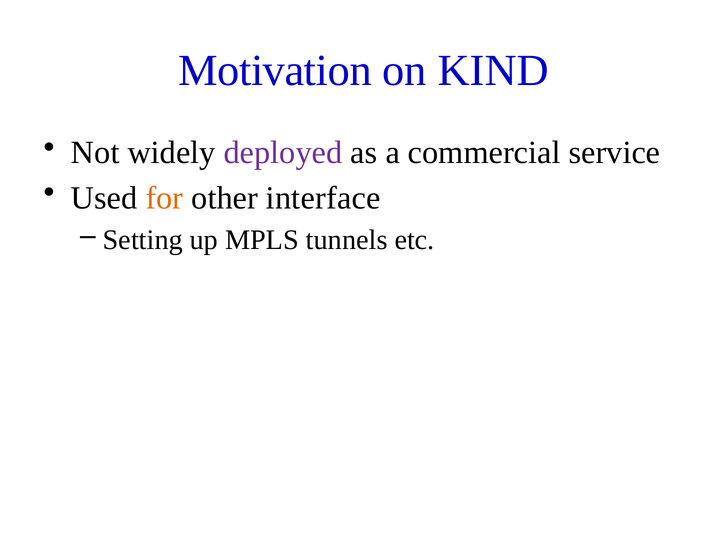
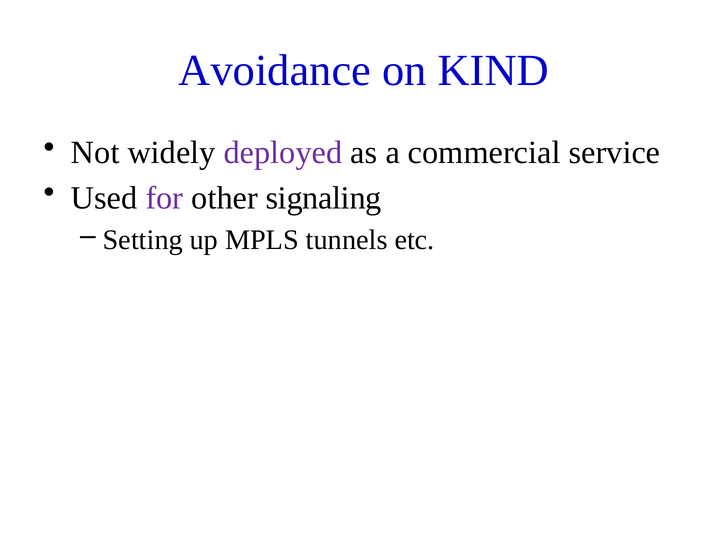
Motivation: Motivation -> Avoidance
for colour: orange -> purple
interface: interface -> signaling
